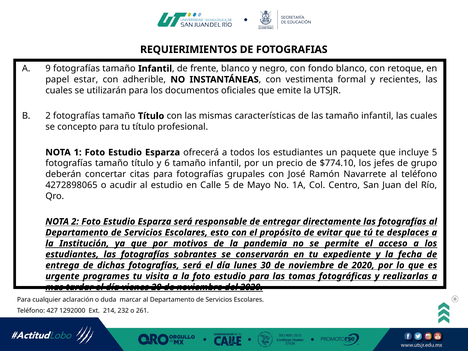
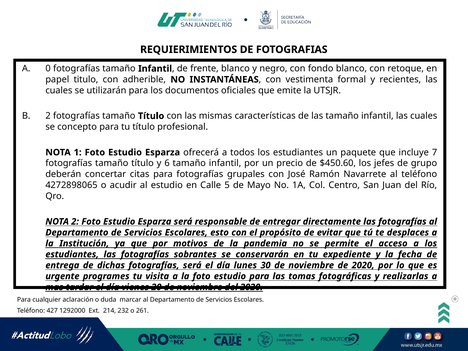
9: 9 -> 0
estar: estar -> titulo
incluye 5: 5 -> 7
$774.10: $774.10 -> $450.60
